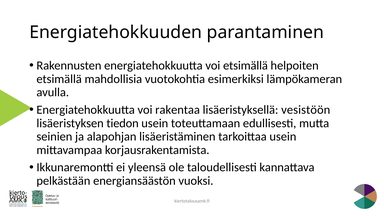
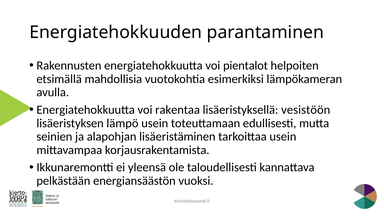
voi etsimällä: etsimällä -> pientalot
tiedon: tiedon -> lämpö
